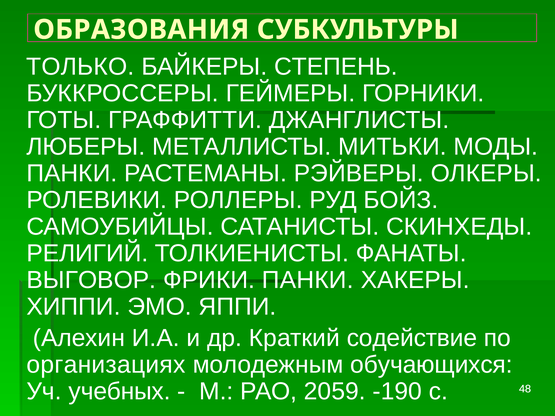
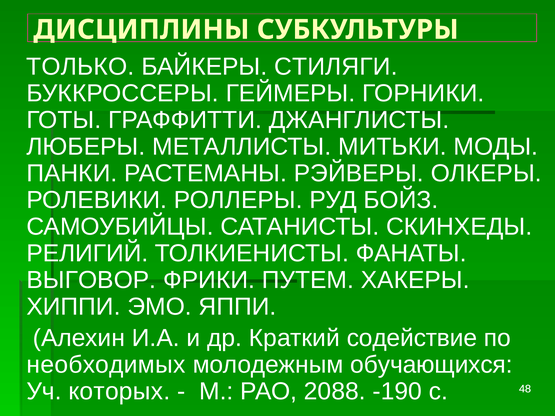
ОБРАЗОВАНИЯ: ОБРАЗОВАНИЯ -> ДИСЦИПЛИНЫ
СТЕПЕНЬ: СТЕПЕНЬ -> СТИЛЯГИ
ФРИКИ ПАНКИ: ПАНКИ -> ПУТЕМ
организациях: организациях -> необходимых
учебных: учебных -> которых
2059: 2059 -> 2088
